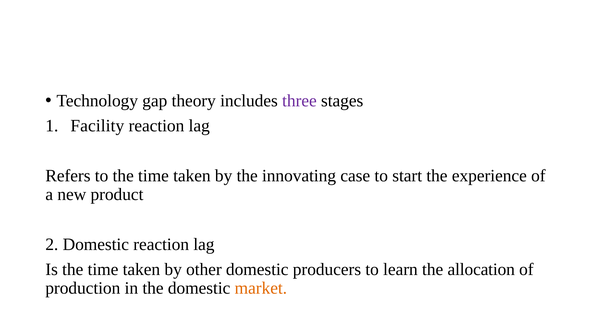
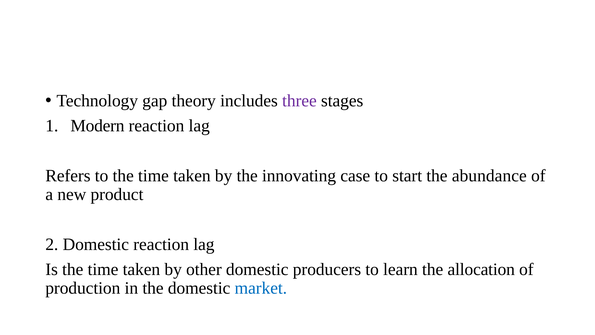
Facility: Facility -> Modern
experience: experience -> abundance
market colour: orange -> blue
